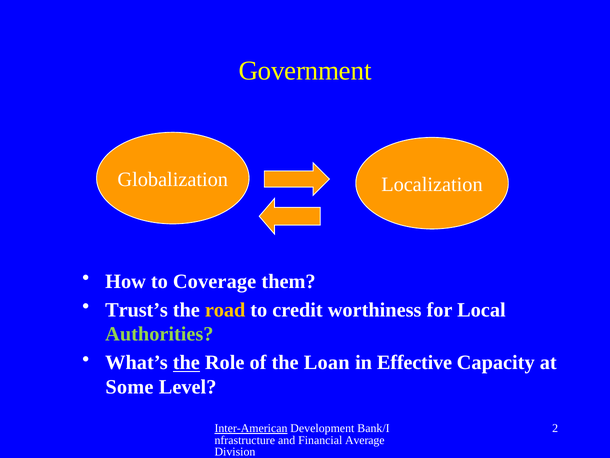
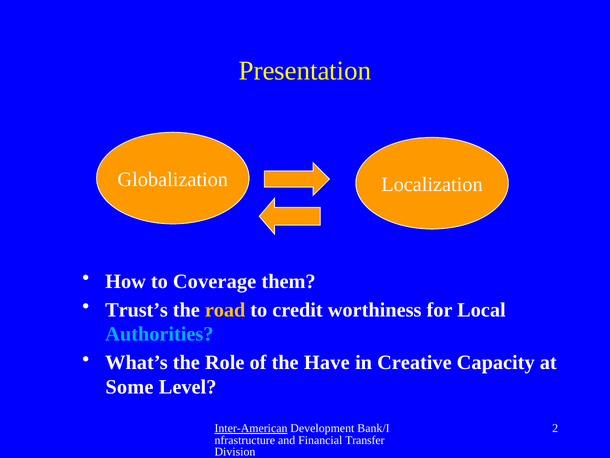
Government: Government -> Presentation
Authorities colour: light green -> light blue
the at (186, 362) underline: present -> none
Loan: Loan -> Have
Effective: Effective -> Creative
Average: Average -> Transfer
